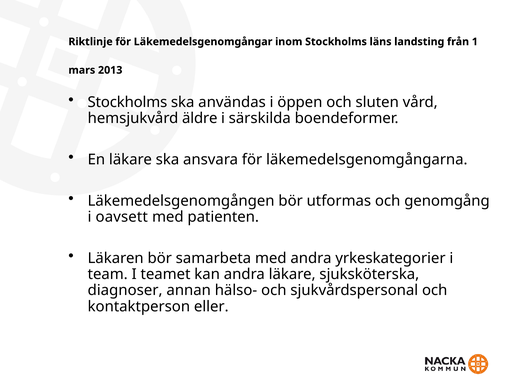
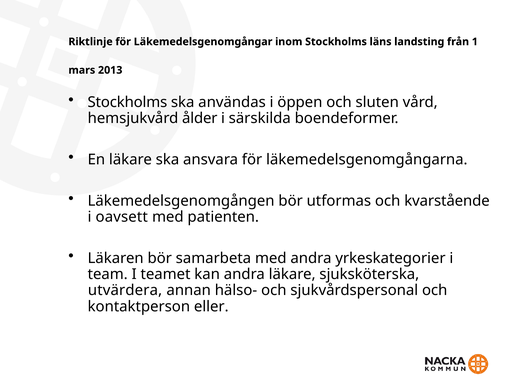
äldre: äldre -> ålder
genomgång: genomgång -> kvarstående
diagnoser: diagnoser -> utvärdera
